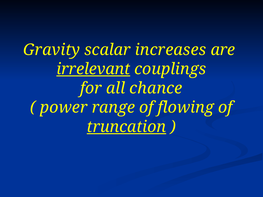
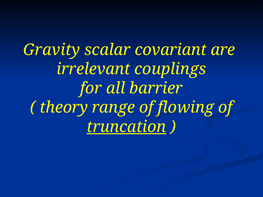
increases: increases -> covariant
irrelevant underline: present -> none
chance: chance -> barrier
power: power -> theory
